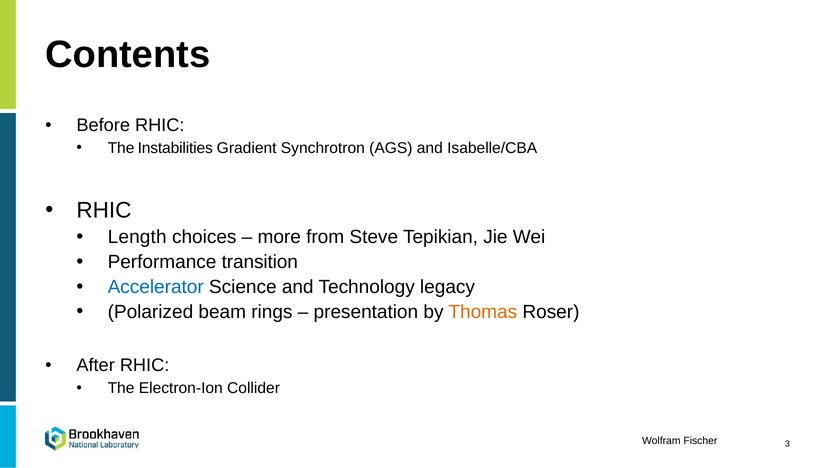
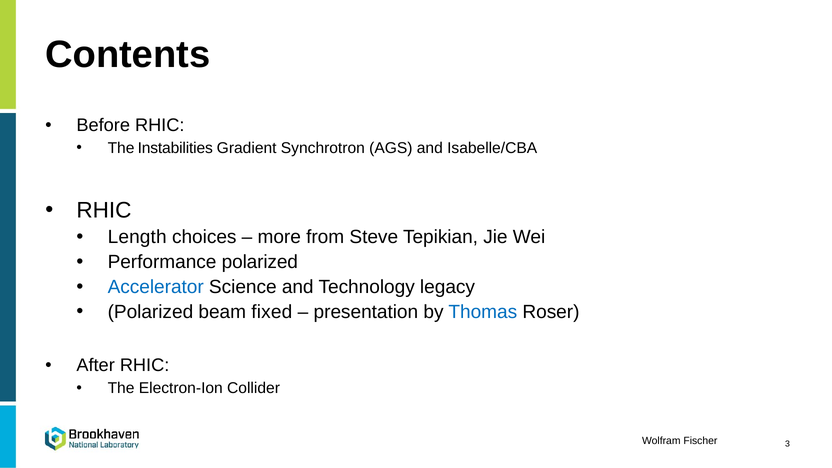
Performance transition: transition -> polarized
rings: rings -> fixed
Thomas colour: orange -> blue
